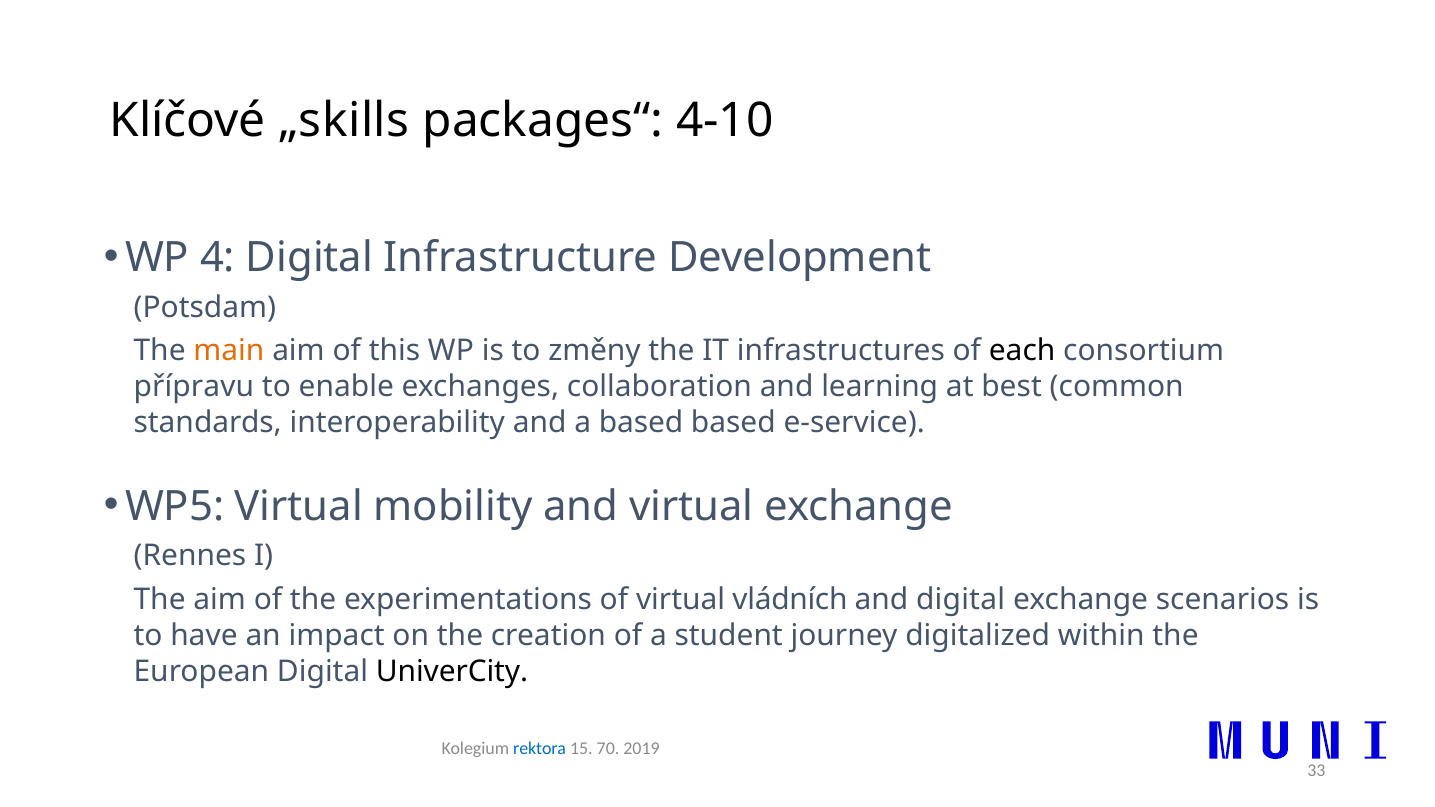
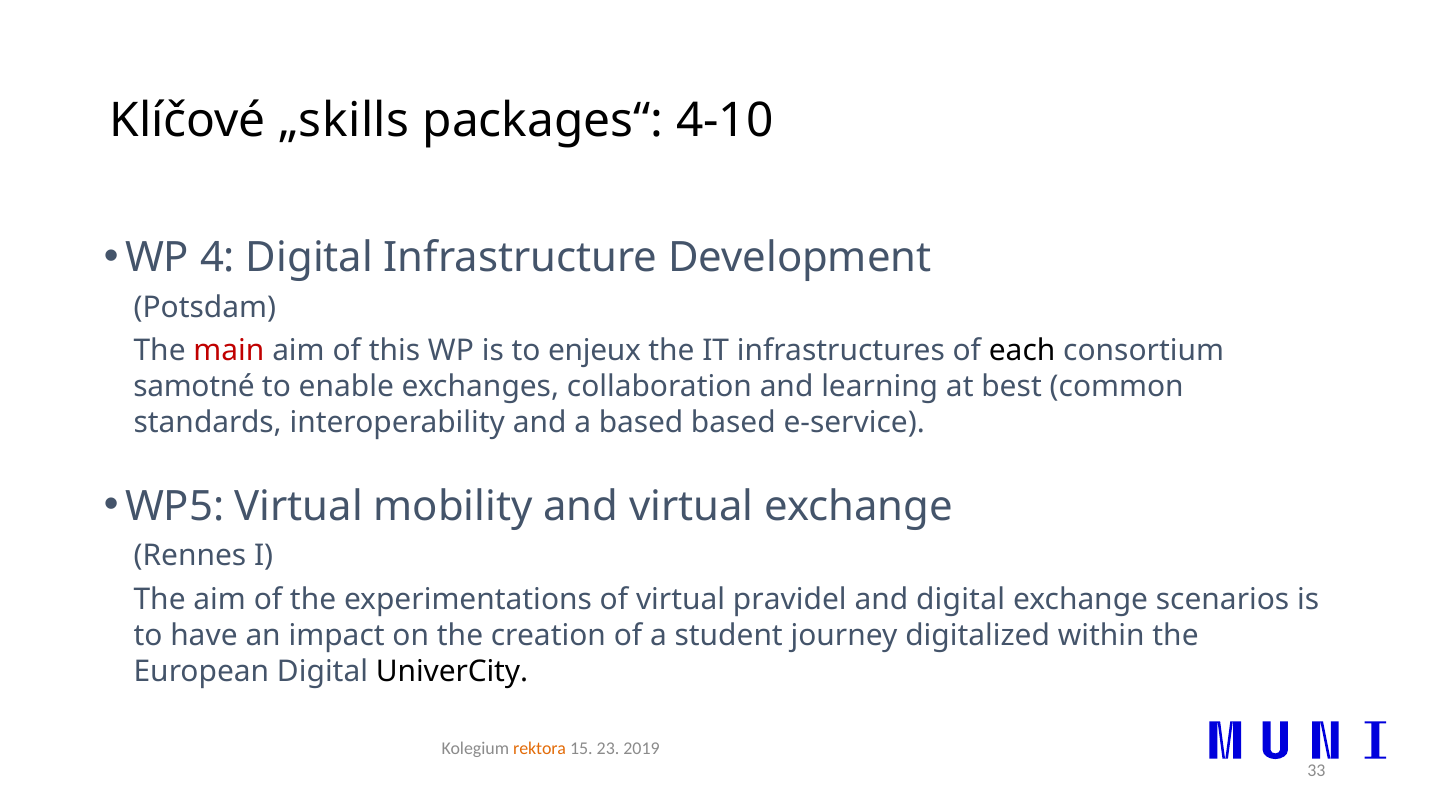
main colour: orange -> red
změny: změny -> enjeux
přípravu: přípravu -> samotné
vládních: vládních -> pravidel
rektora colour: blue -> orange
70: 70 -> 23
